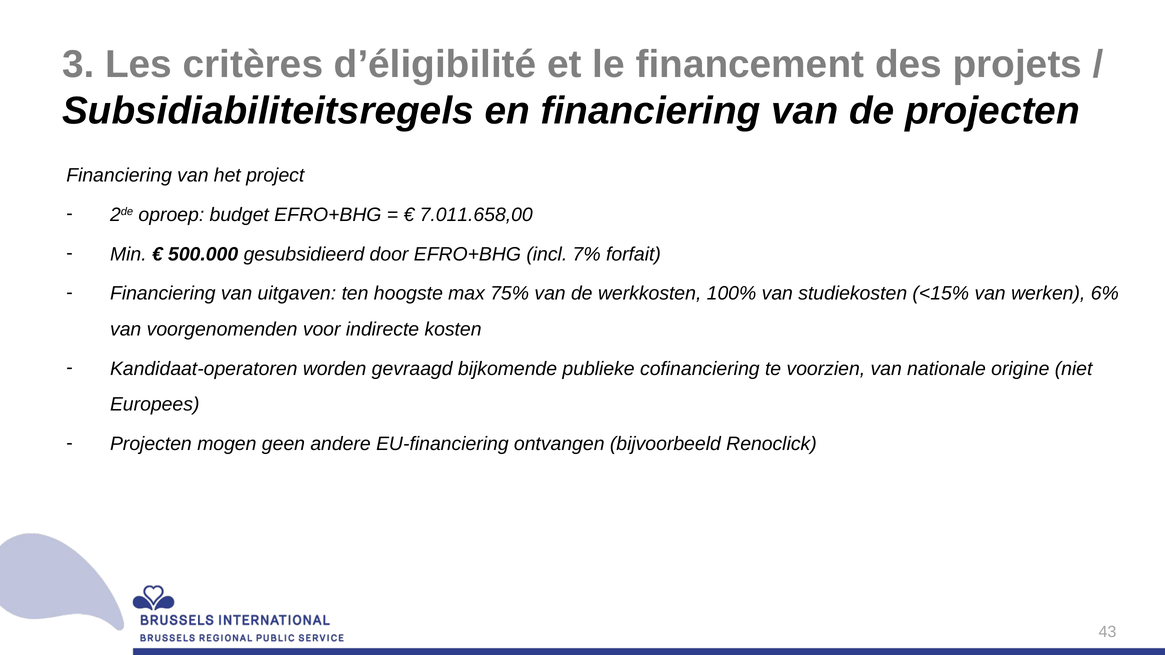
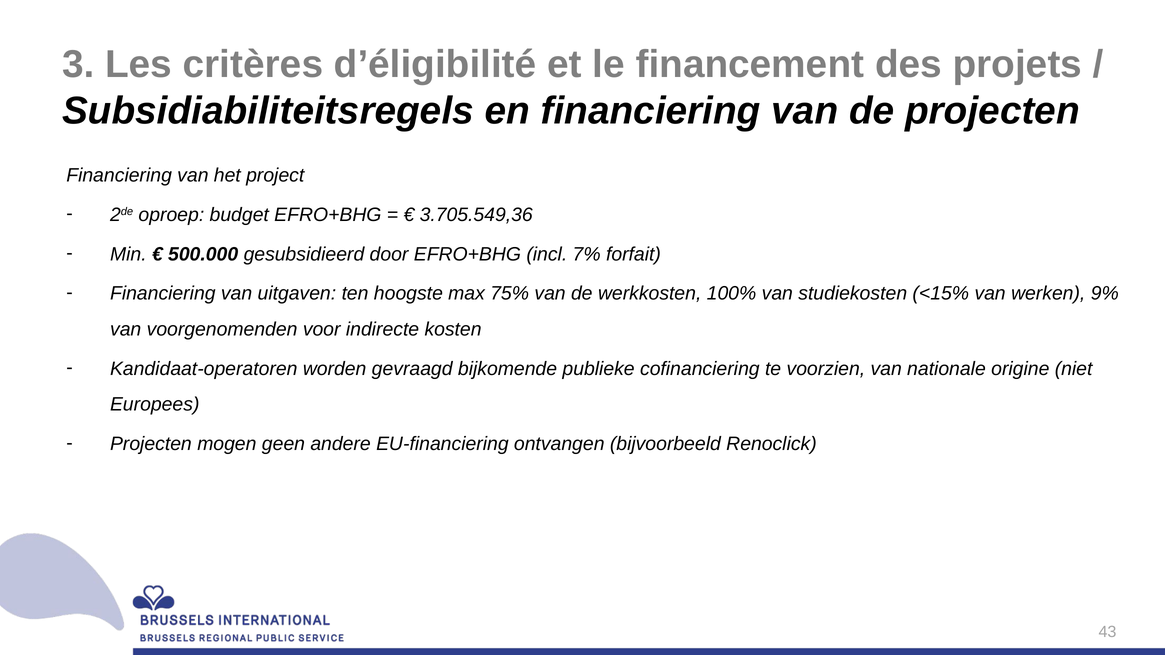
7.011.658,00: 7.011.658,00 -> 3.705.549,36
6%: 6% -> 9%
